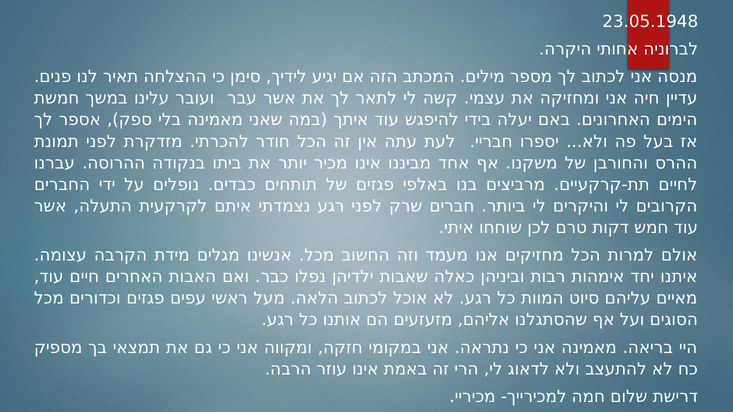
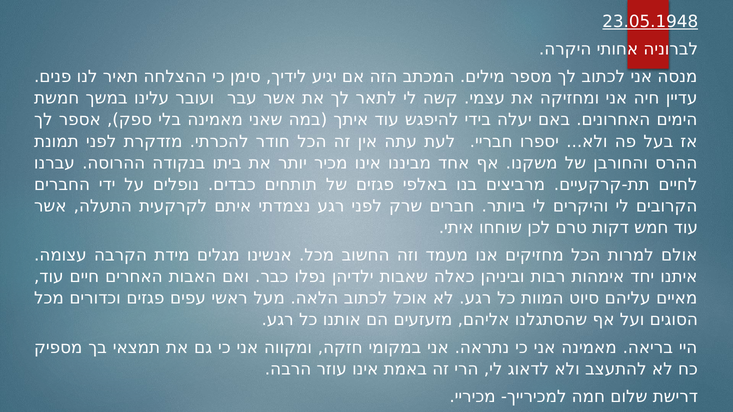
23.05.1948 underline: none -> present
